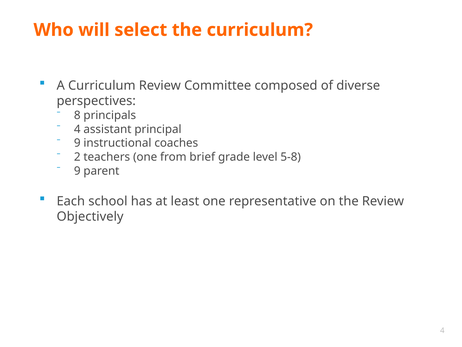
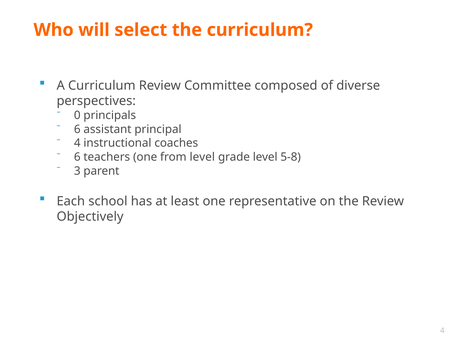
8: 8 -> 0
4 at (77, 129): 4 -> 6
9 at (77, 143): 9 -> 4
2 at (77, 157): 2 -> 6
from brief: brief -> level
9 at (77, 171): 9 -> 3
